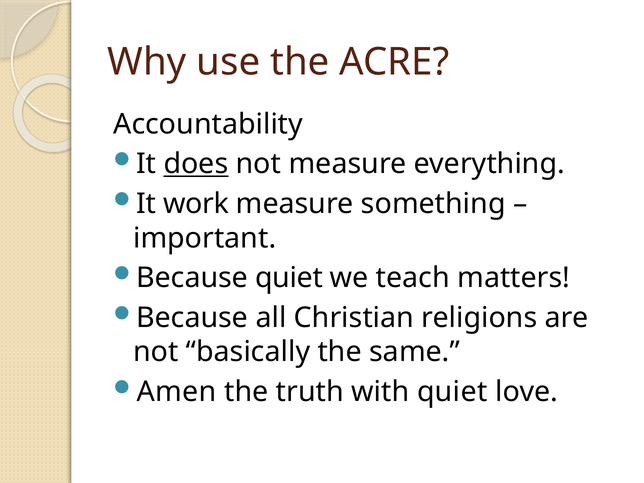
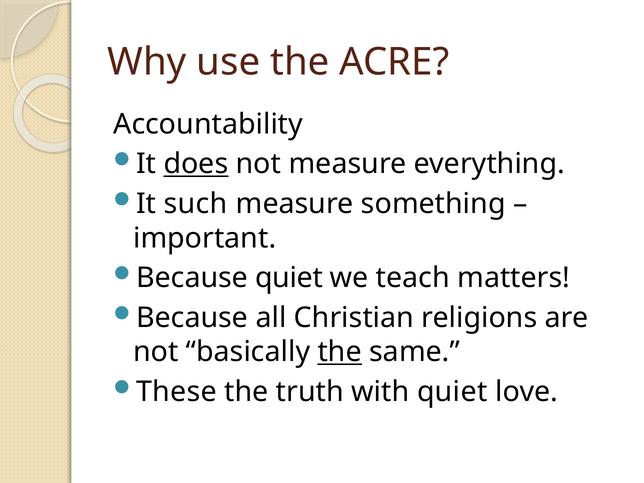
work: work -> such
the at (340, 352) underline: none -> present
Amen: Amen -> These
